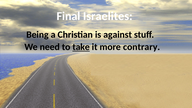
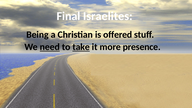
against: against -> offered
need underline: none -> present
contrary: contrary -> presence
